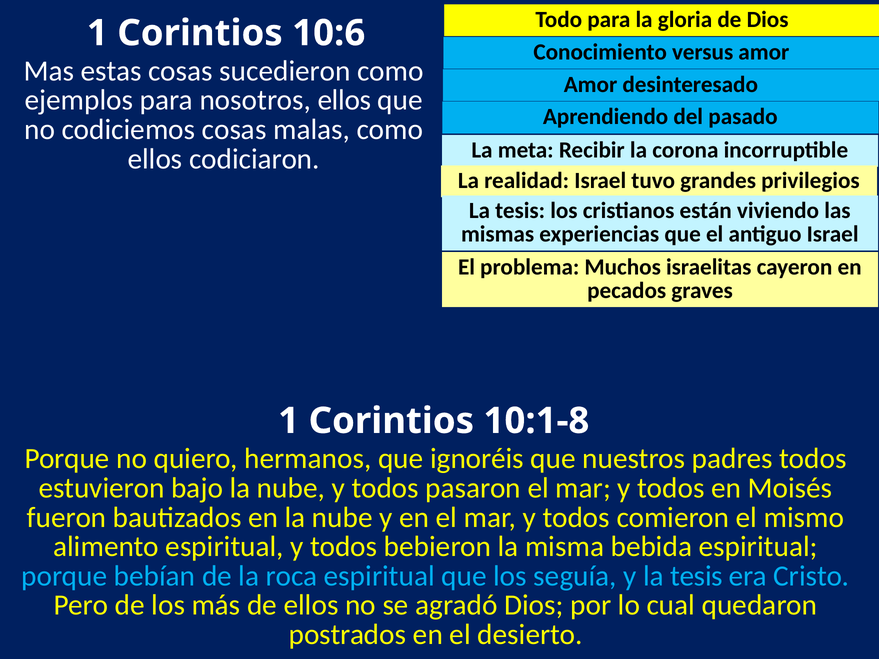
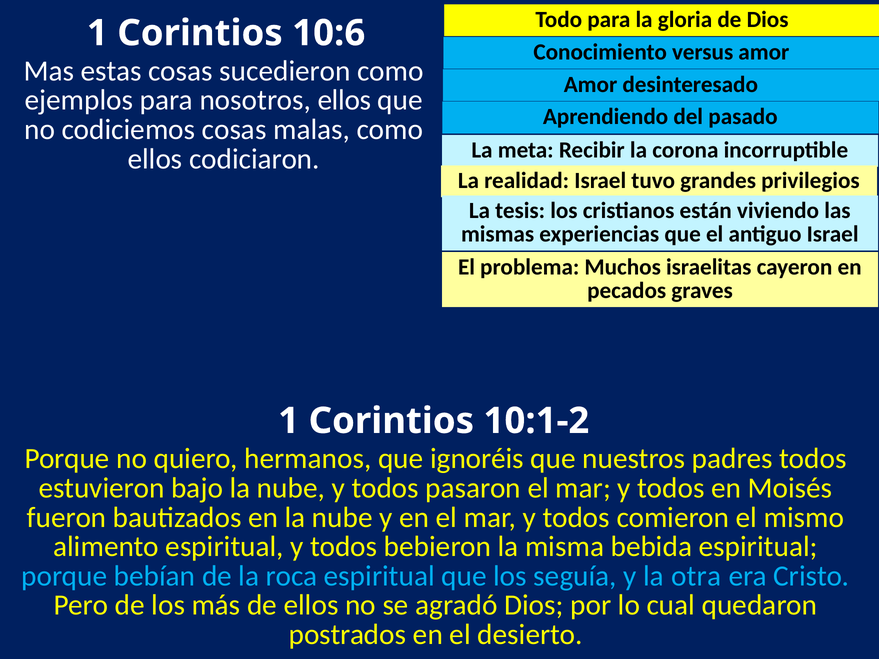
10:1-8: 10:1-8 -> 10:1-2
y la tesis: tesis -> otra
